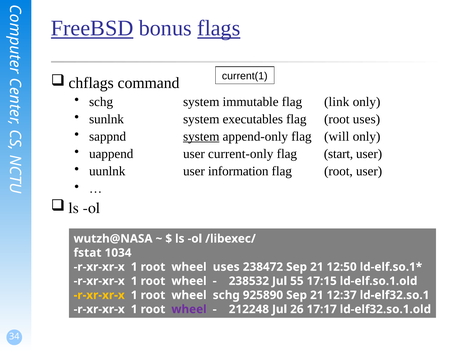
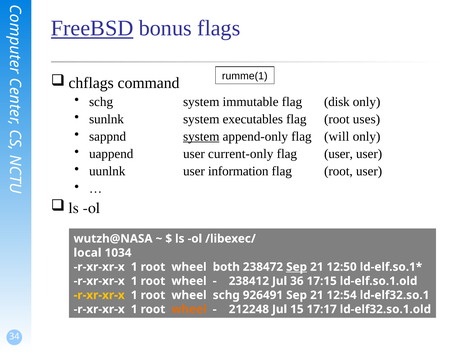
flags underline: present -> none
current(1: current(1 -> rumme(1
link: link -> disk
flag start: start -> user
fstat: fstat -> local
wheel uses: uses -> both
Sep at (297, 267) underline: none -> present
238532: 238532 -> 238412
55: 55 -> 36
925890: 925890 -> 926491
12:37: 12:37 -> 12:54
wheel at (189, 309) colour: purple -> orange
26: 26 -> 15
